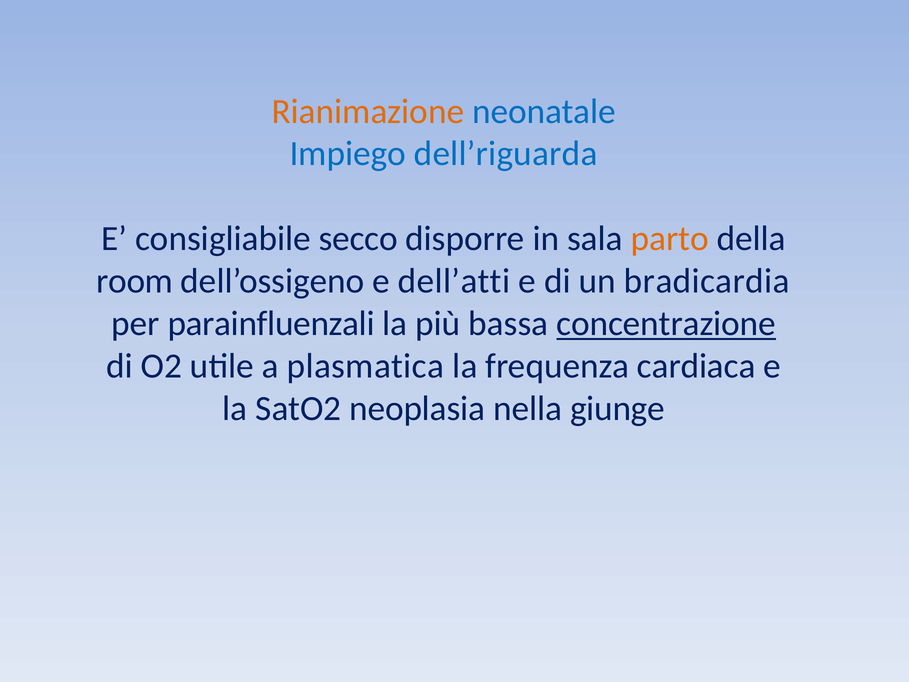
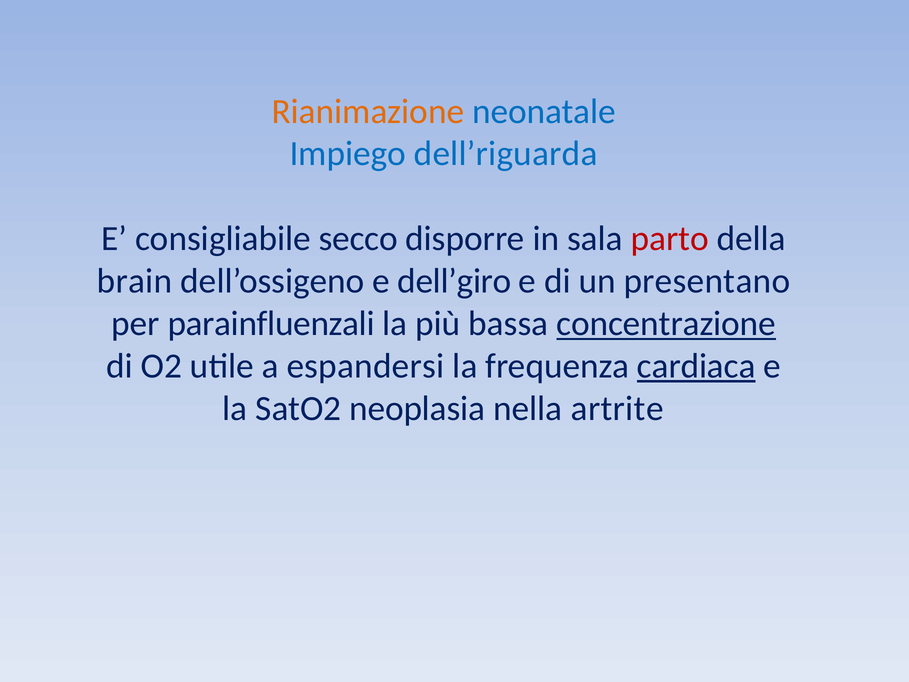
parto colour: orange -> red
room: room -> brain
dell’atti: dell’atti -> dell’giro
bradicardia: bradicardia -> presentano
plasmatica: plasmatica -> espandersi
cardiaca underline: none -> present
giunge: giunge -> artrite
